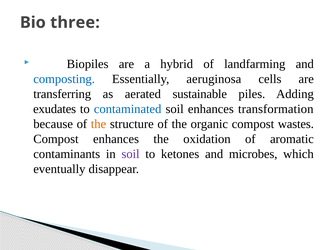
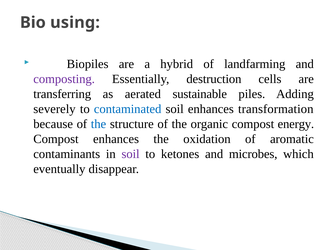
three: three -> using
composting colour: blue -> purple
aeruginosa: aeruginosa -> destruction
exudates: exudates -> severely
the at (98, 124) colour: orange -> blue
wastes: wastes -> energy
